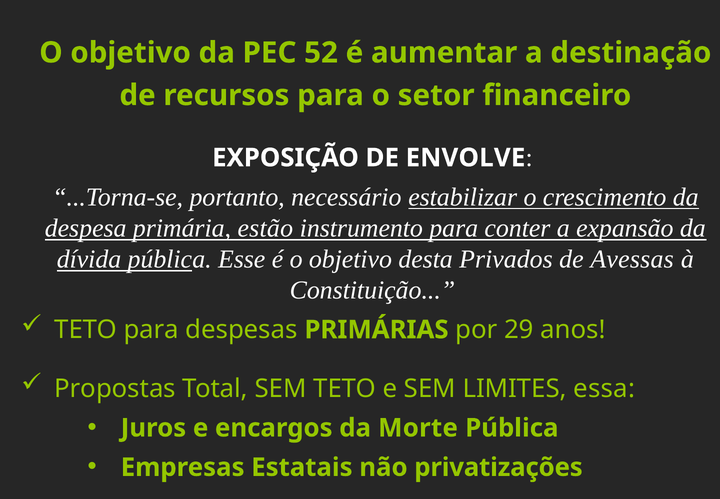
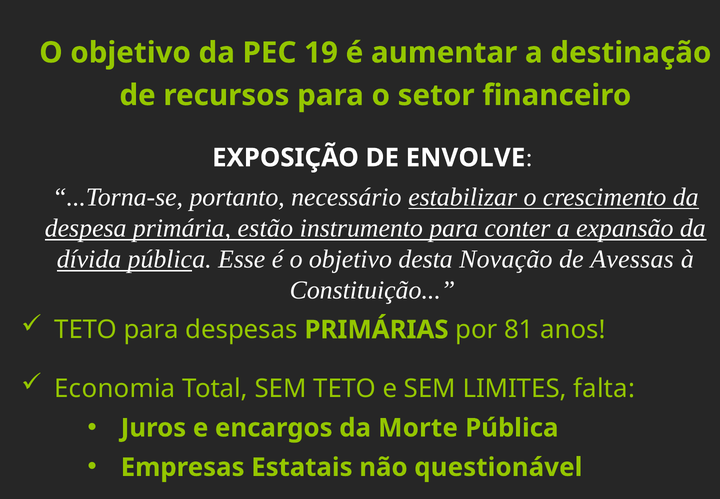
52: 52 -> 19
Privados: Privados -> Novação
29: 29 -> 81
Propostas: Propostas -> Economia
essa: essa -> falta
privatizações: privatizações -> questionável
